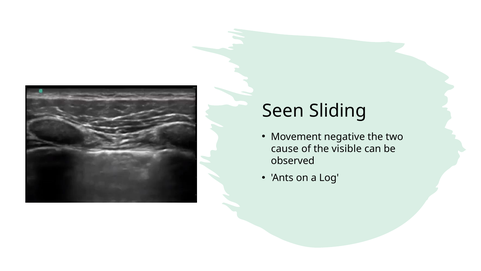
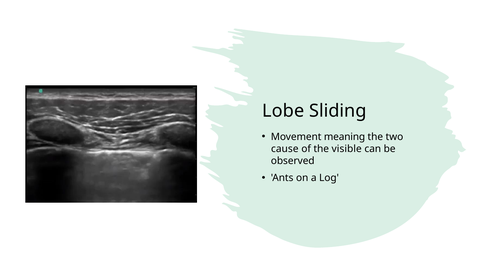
Seen: Seen -> Lobe
negative: negative -> meaning
